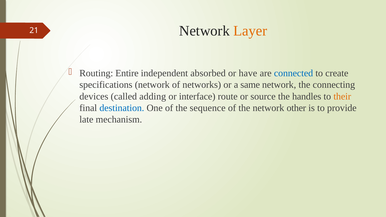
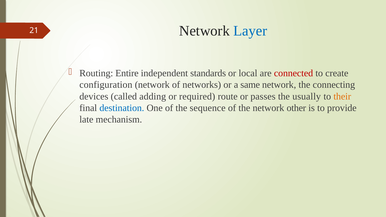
Layer colour: orange -> blue
absorbed: absorbed -> standards
have: have -> local
connected colour: blue -> red
specifications: specifications -> configuration
interface: interface -> required
source: source -> passes
handles: handles -> usually
